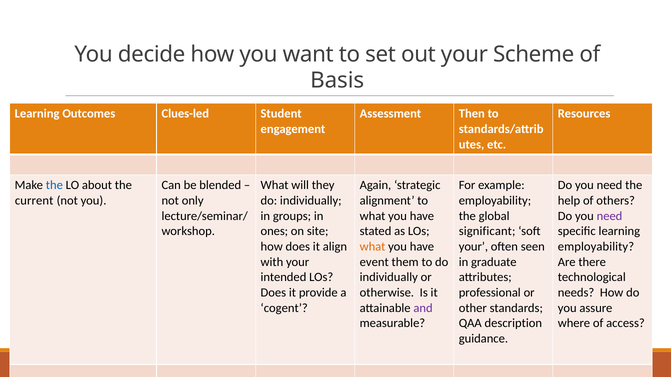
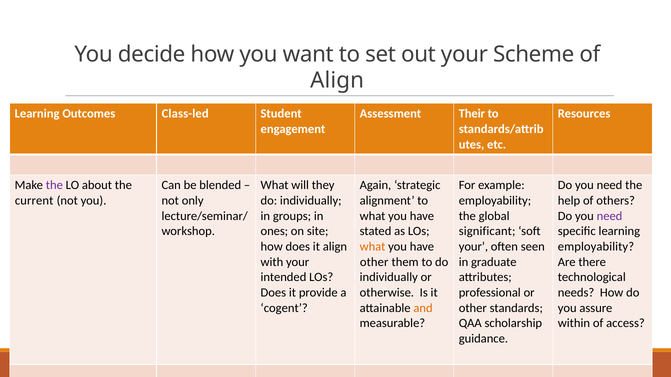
Basis at (337, 81): Basis -> Align
Clues-led: Clues-led -> Class-led
Then: Then -> Their
the at (54, 185) colour: blue -> purple
event at (374, 262): event -> other
and colour: purple -> orange
description: description -> scholarship
where: where -> within
